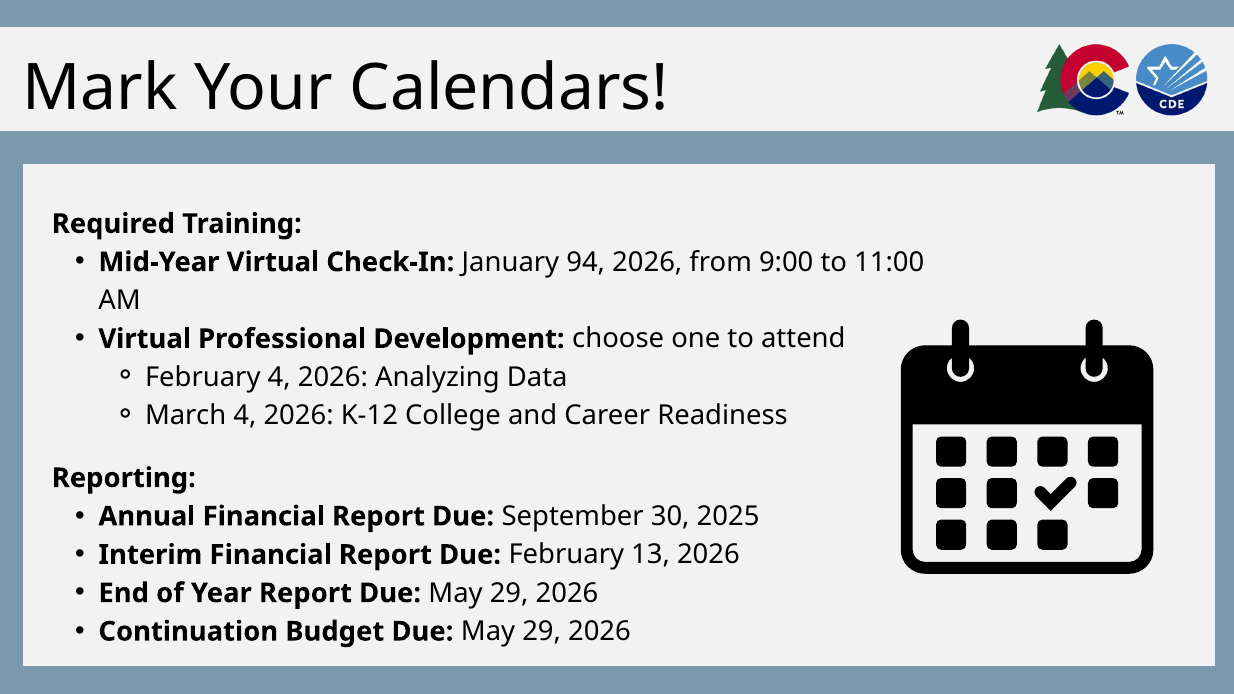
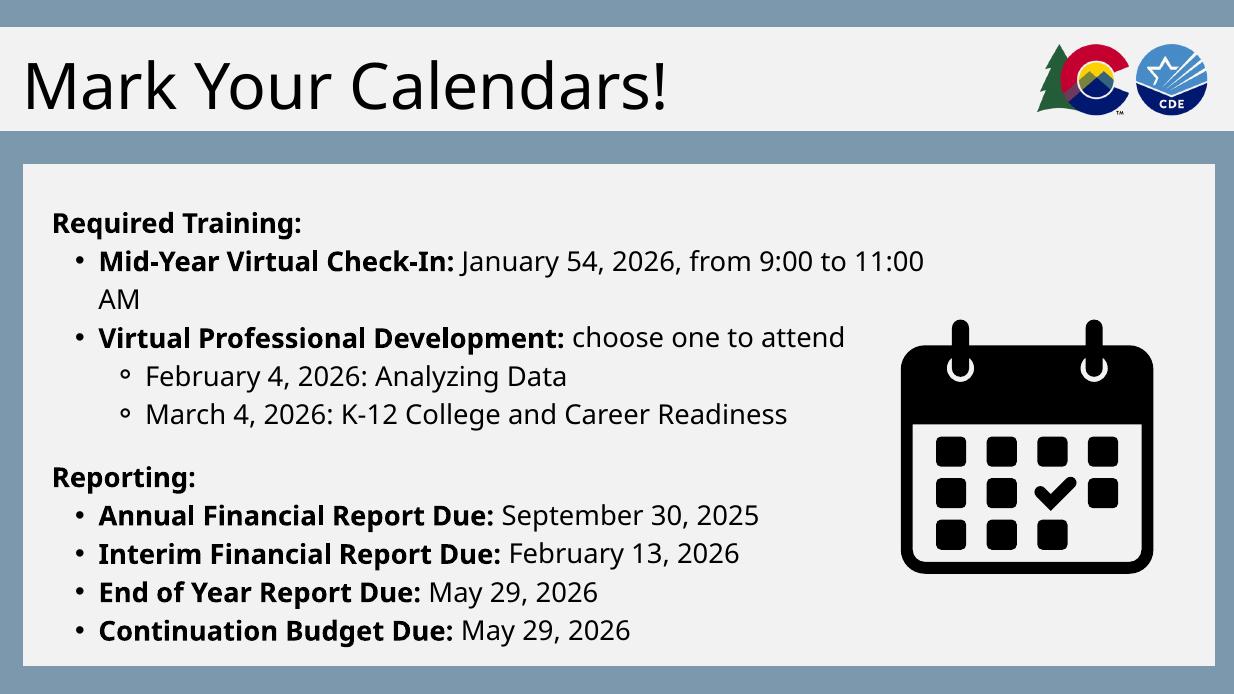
94: 94 -> 54
